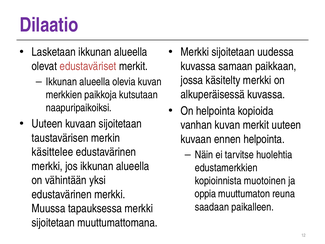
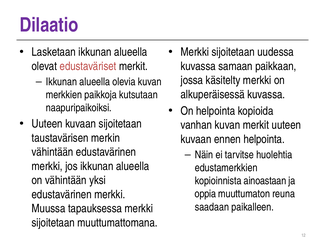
käsittelee at (52, 152): käsittelee -> vähintään
muotoinen: muotoinen -> ainoastaan
